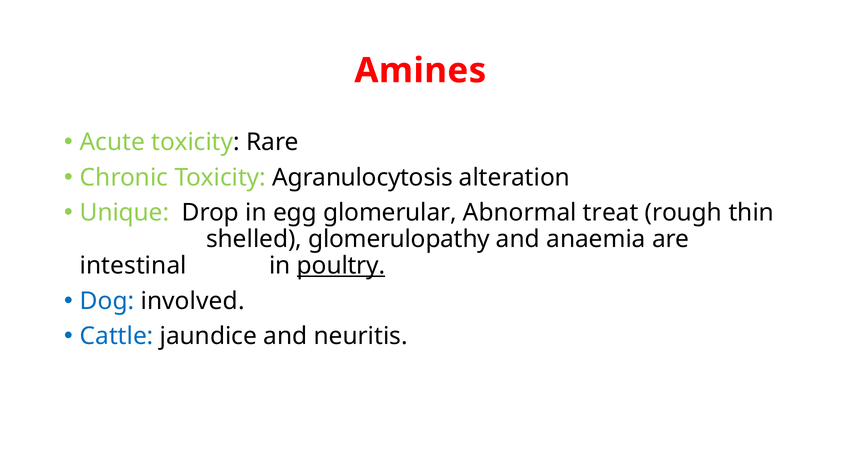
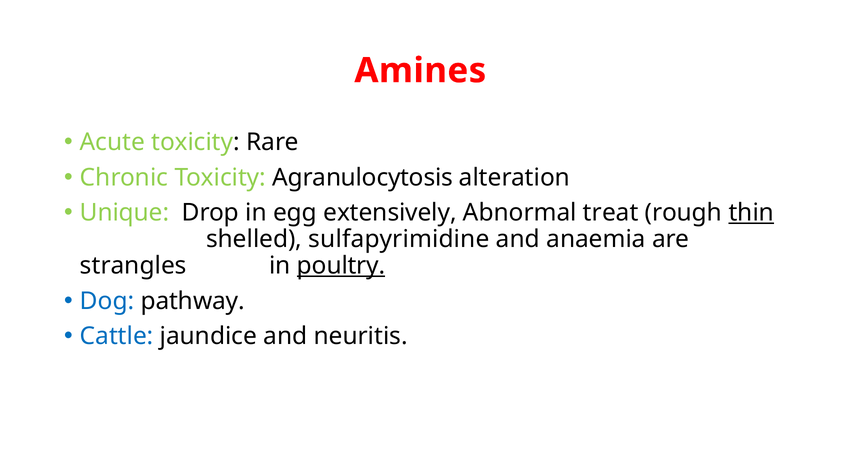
glomerular: glomerular -> extensively
thin underline: none -> present
glomerulopathy: glomerulopathy -> sulfapyrimidine
intestinal: intestinal -> strangles
involved: involved -> pathway
